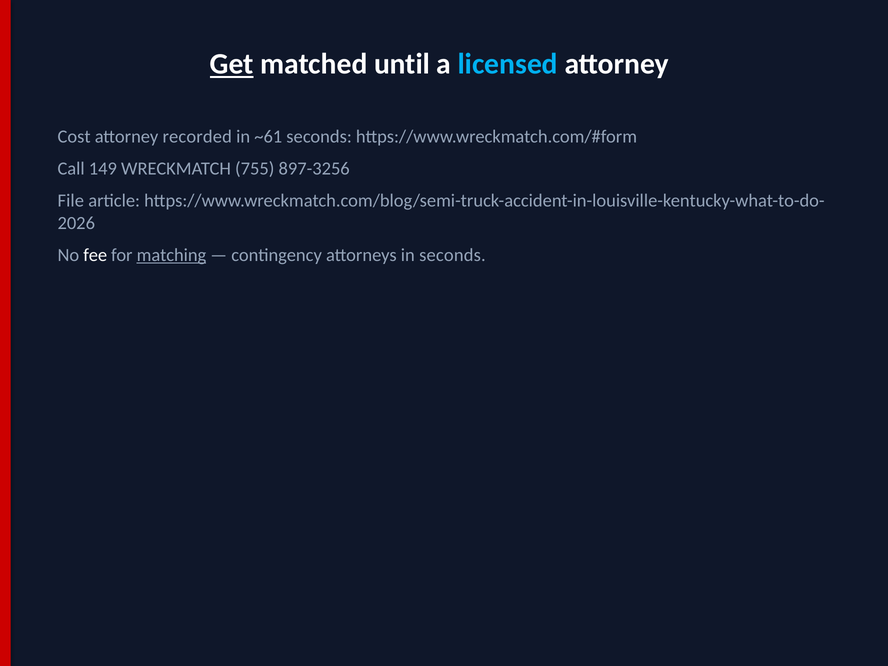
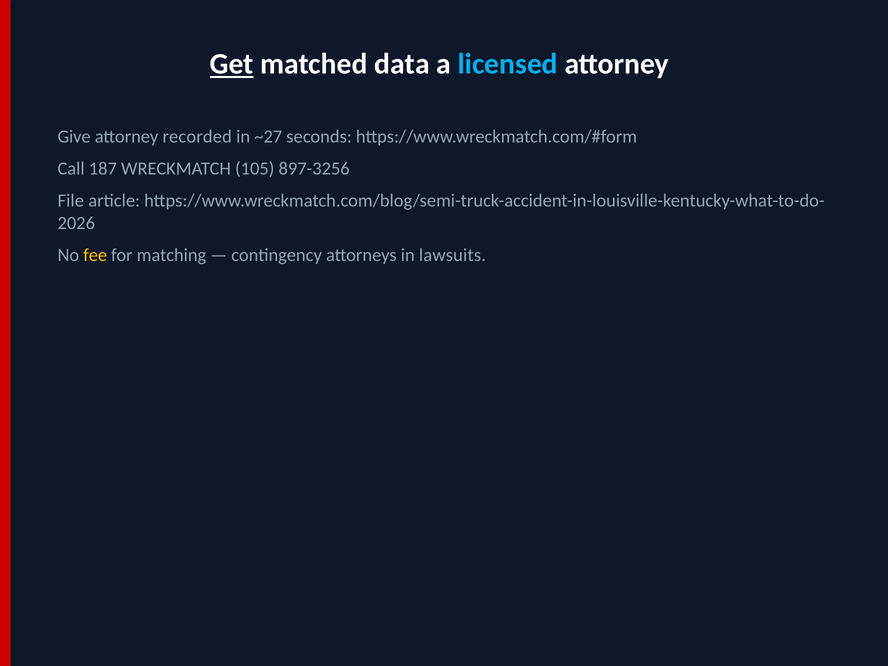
until: until -> data
Cost: Cost -> Give
~61: ~61 -> ~27
149: 149 -> 187
755: 755 -> 105
fee colour: white -> yellow
matching underline: present -> none
in seconds: seconds -> lawsuits
